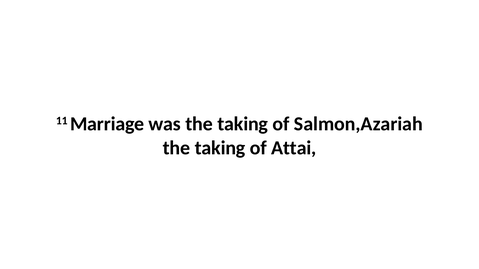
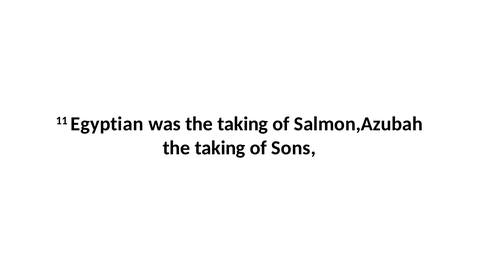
Marriage: Marriage -> Egyptian
Salmon,Azariah: Salmon,Azariah -> Salmon,Azubah
Attai: Attai -> Sons
